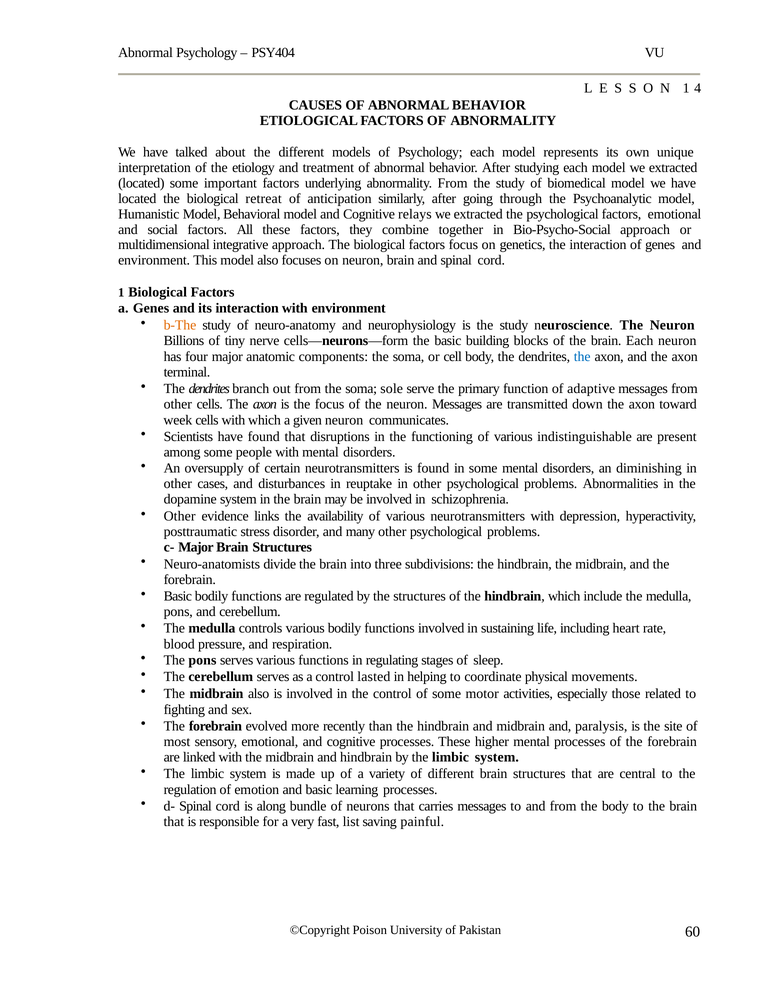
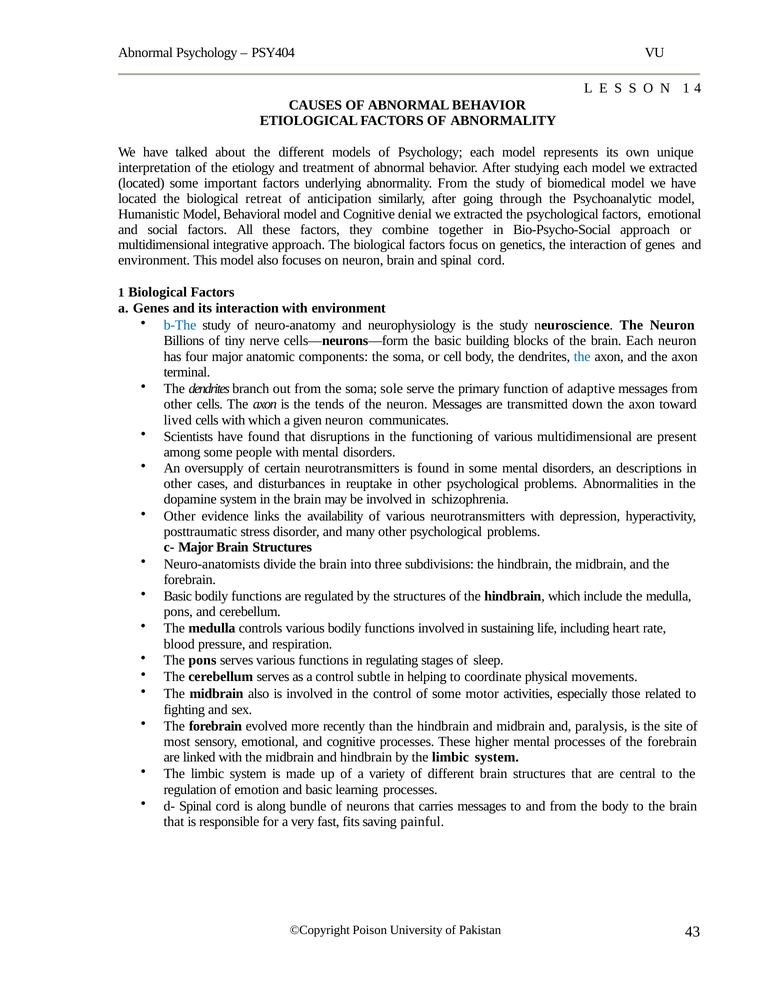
relays: relays -> denial
b-The colour: orange -> blue
the focus: focus -> tends
week: week -> lived
various indistinguishable: indistinguishable -> multidimensional
diminishing: diminishing -> descriptions
lasted: lasted -> subtle
list: list -> fits
60: 60 -> 43
